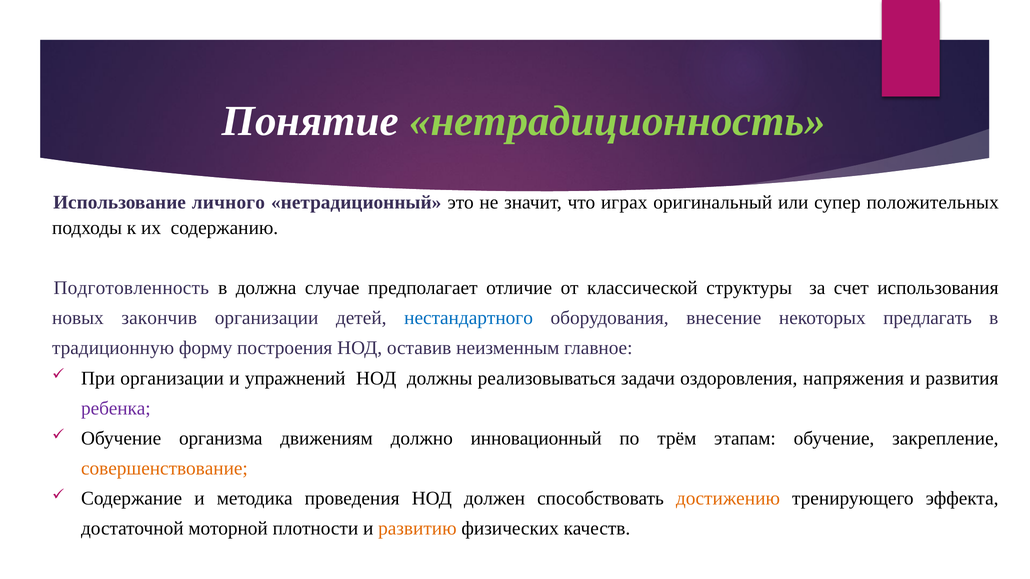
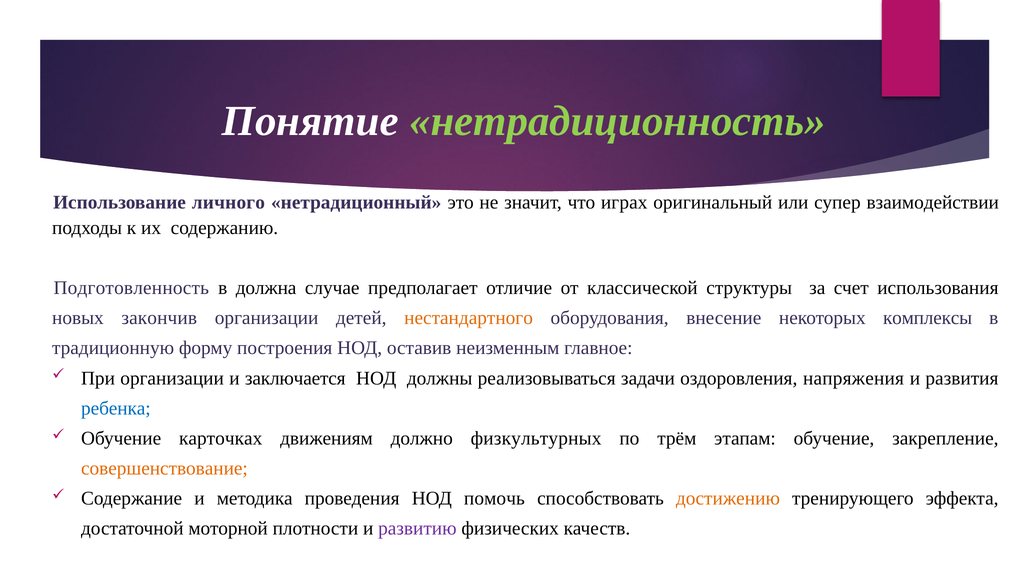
положительных: положительных -> взаимодействии
нестандартного colour: blue -> orange
предлагать: предлагать -> комплексы
упражнений: упражнений -> заключается
ребенка colour: purple -> blue
организма: организма -> карточках
инновационный: инновационный -> физкультурных
должен: должен -> помочь
развитию colour: orange -> purple
